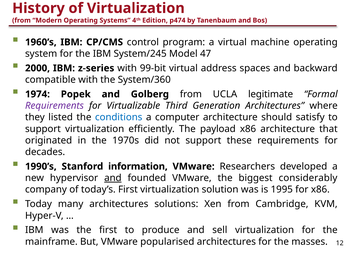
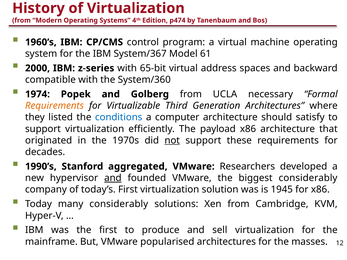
System/245: System/245 -> System/367
47: 47 -> 61
99-bit: 99-bit -> 65-bit
legitimate: legitimate -> necessary
Requirements at (54, 106) colour: purple -> orange
not underline: none -> present
information: information -> aggregated
1995: 1995 -> 1945
many architectures: architectures -> considerably
